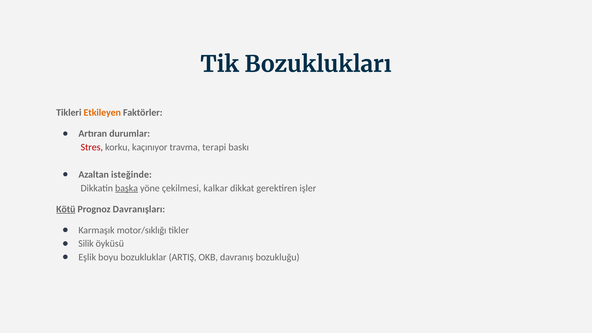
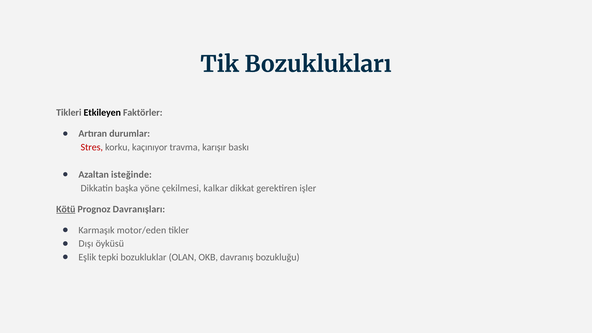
Etkileyen colour: orange -> black
terapi: terapi -> karışır
başka underline: present -> none
motor/sıklığı: motor/sıklığı -> motor/eden
Silik: Silik -> Dışı
boyu: boyu -> tepki
ARTIŞ: ARTIŞ -> OLAN
